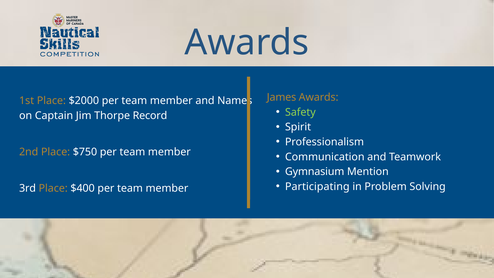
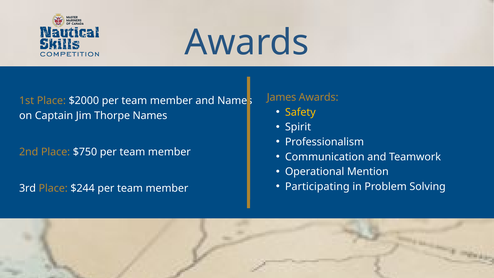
Safety colour: light green -> yellow
Thorpe Record: Record -> Names
Gymnasium: Gymnasium -> Operational
$400: $400 -> $244
